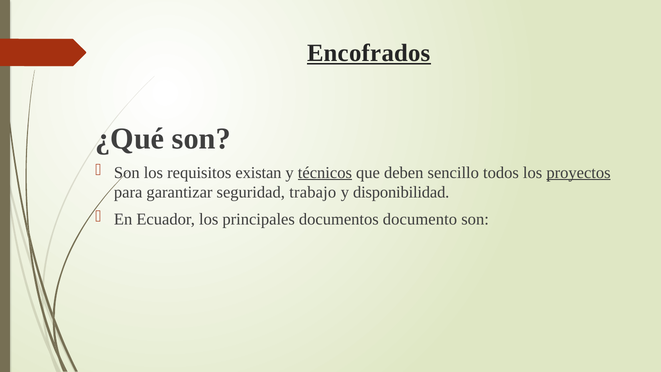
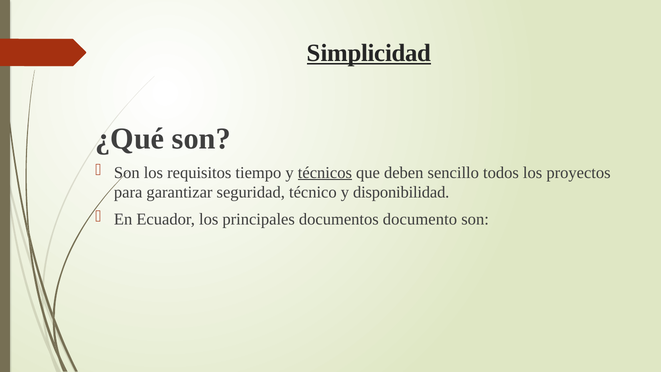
Encofrados: Encofrados -> Simplicidad
existan: existan -> tiempo
proyectos underline: present -> none
trabajo: trabajo -> técnico
